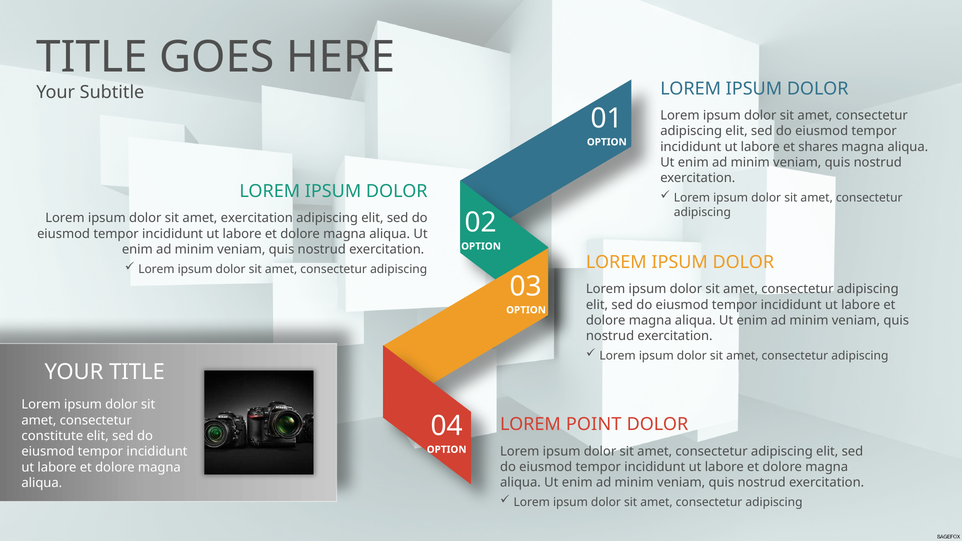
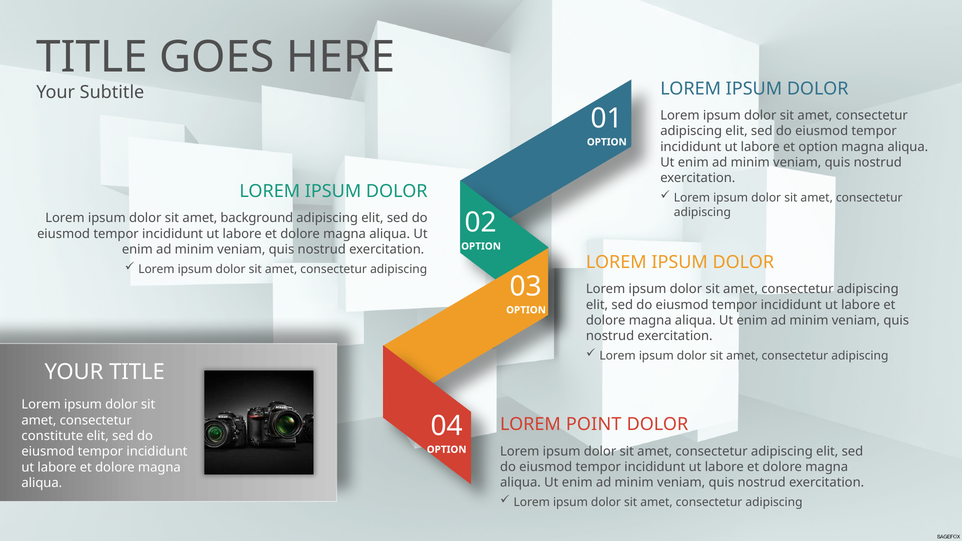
et shares: shares -> option
amet exercitation: exercitation -> background
